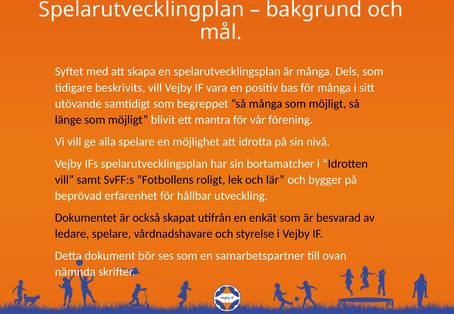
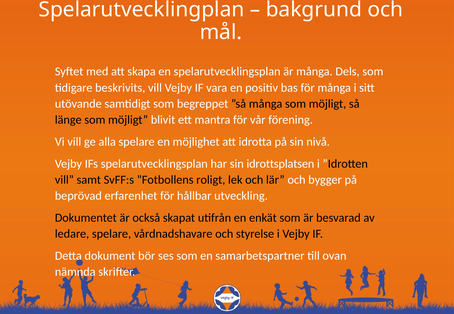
bortamatcher: bortamatcher -> idrottsplatsen
